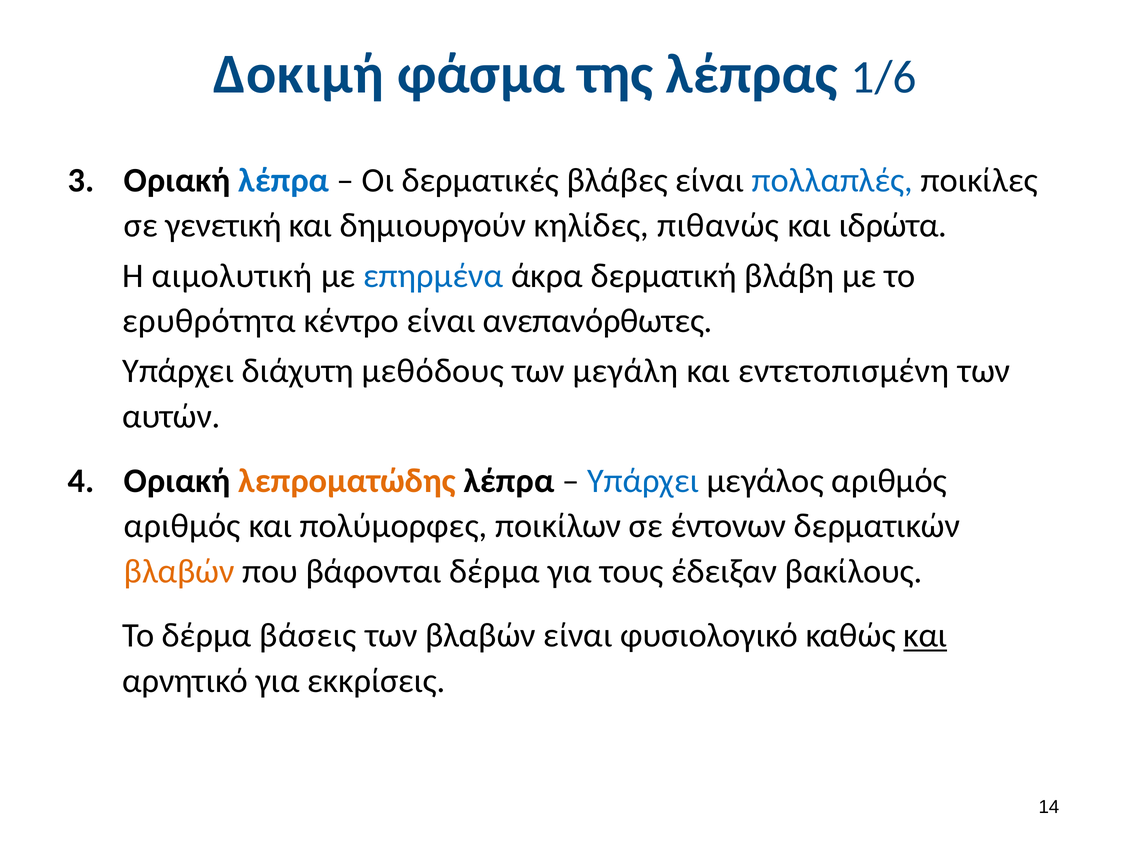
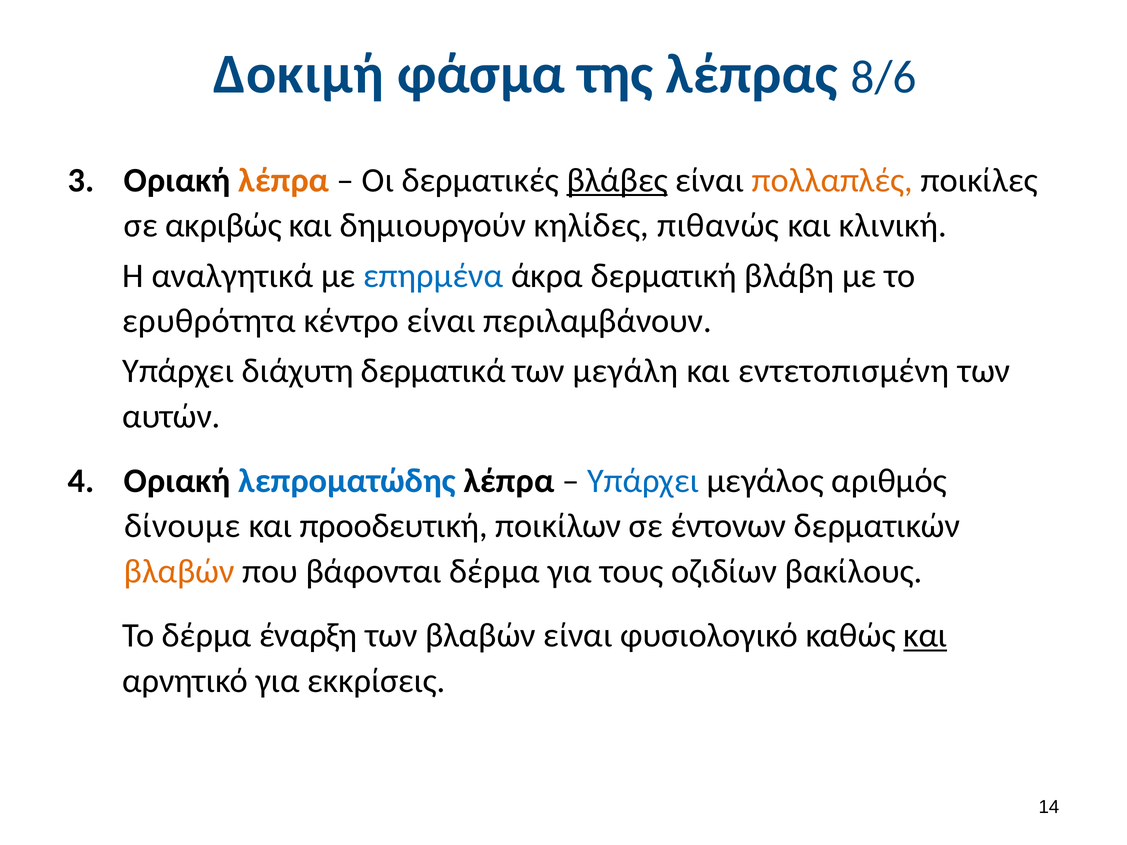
1/6: 1/6 -> 8/6
λέπρα at (284, 180) colour: blue -> orange
βλάβες underline: none -> present
πολλαπλές colour: blue -> orange
γενετική: γενετική -> ακριβώς
ιδρώτα: ιδρώτα -> κλινική
αιμολυτική: αιμολυτική -> αναλγητικά
ανεπανόρθωτες: ανεπανόρθωτες -> περιλαμβάνουν
μεθόδους: μεθόδους -> δερματικά
λεπροματώδης colour: orange -> blue
αριθμός at (182, 526): αριθμός -> δίνουμε
πολύμορφες: πολύμορφες -> προοδευτική
έδειξαν: έδειξαν -> οζιδίων
βάσεις: βάσεις -> έναρξη
